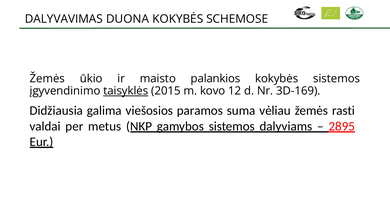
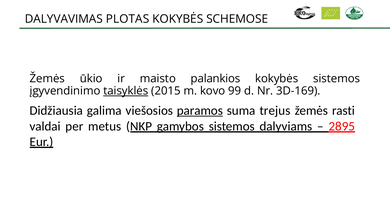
DUONA: DUONA -> PLOTAS
12: 12 -> 99
paramos underline: none -> present
vėliau: vėliau -> trejus
